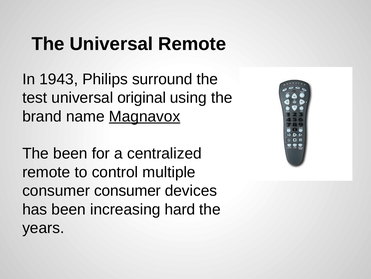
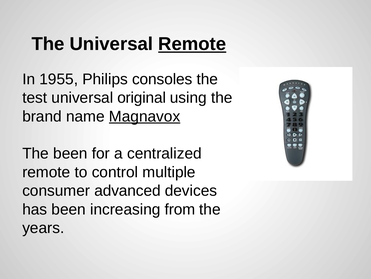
Remote at (192, 44) underline: none -> present
1943: 1943 -> 1955
surround: surround -> consoles
consumer consumer: consumer -> advanced
hard: hard -> from
